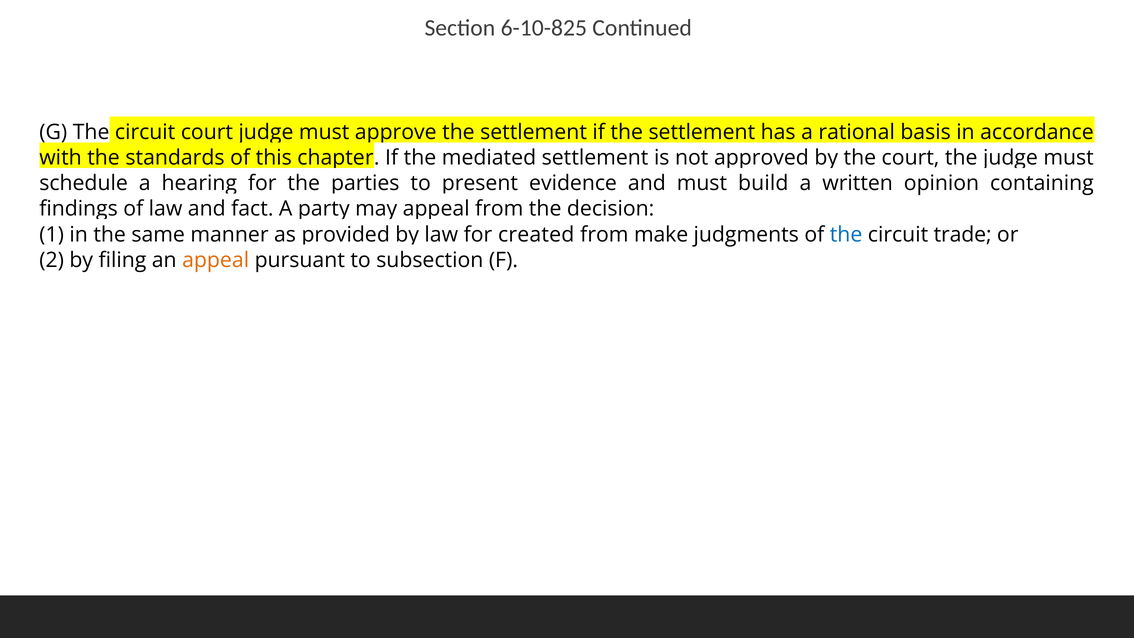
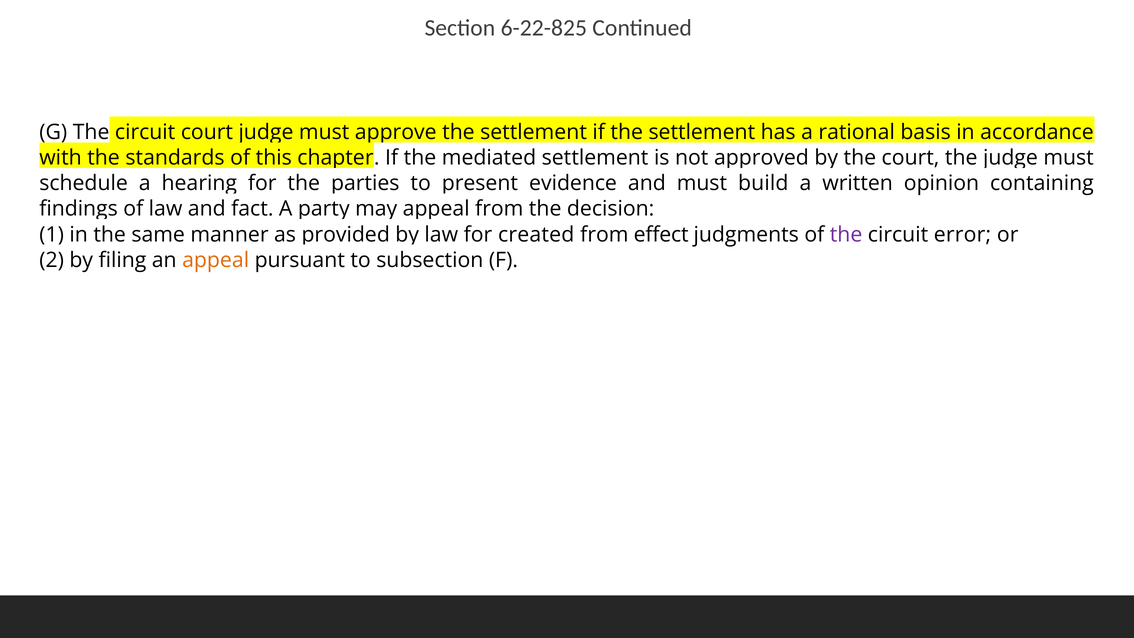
6-10-825: 6-10-825 -> 6-22-825
make: make -> effect
the at (846, 234) colour: blue -> purple
trade: trade -> error
